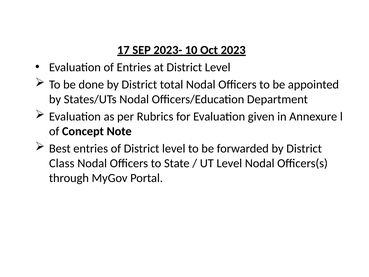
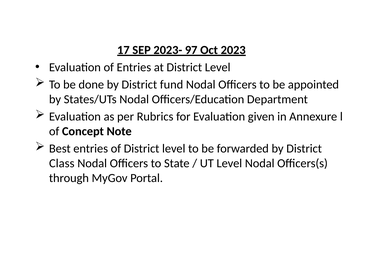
10: 10 -> 97
total: total -> fund
